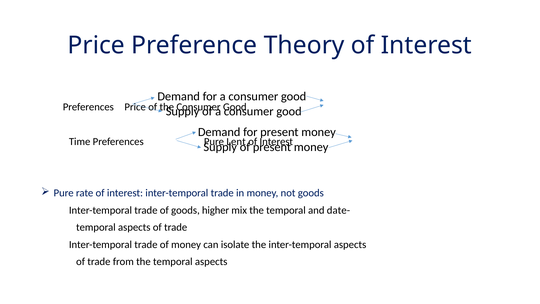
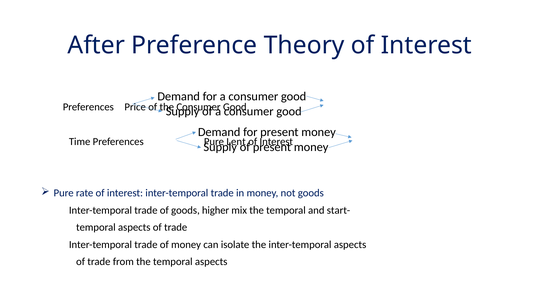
Price at (96, 45): Price -> After
date-: date- -> start-
